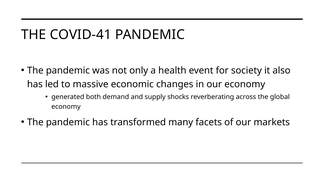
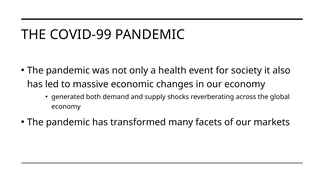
COVID-41: COVID-41 -> COVID-99
